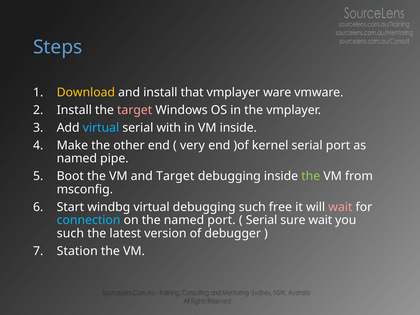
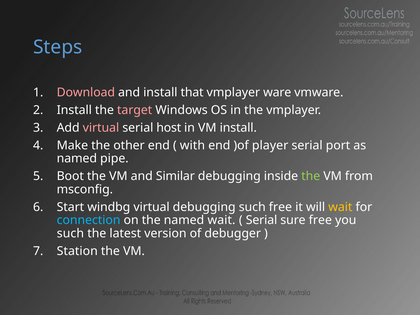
Download colour: yellow -> pink
virtual at (101, 128) colour: light blue -> pink
with: with -> host
VM inside: inside -> install
very: very -> with
kernel: kernel -> player
and Target: Target -> Similar
wait at (340, 207) colour: pink -> yellow
named port: port -> wait
sure wait: wait -> free
